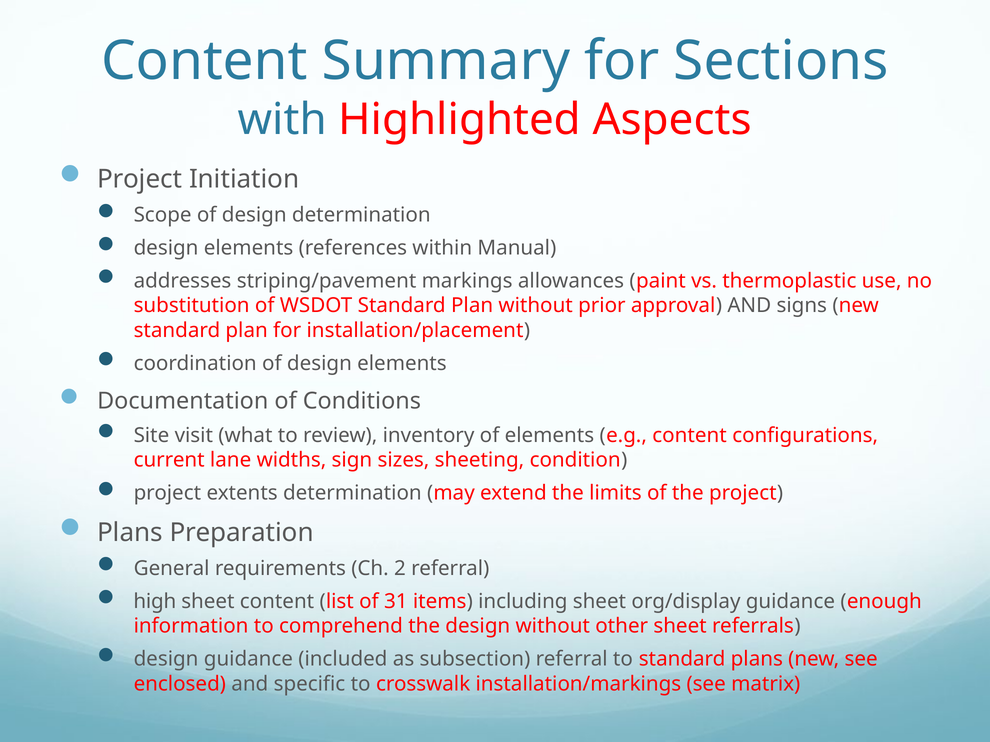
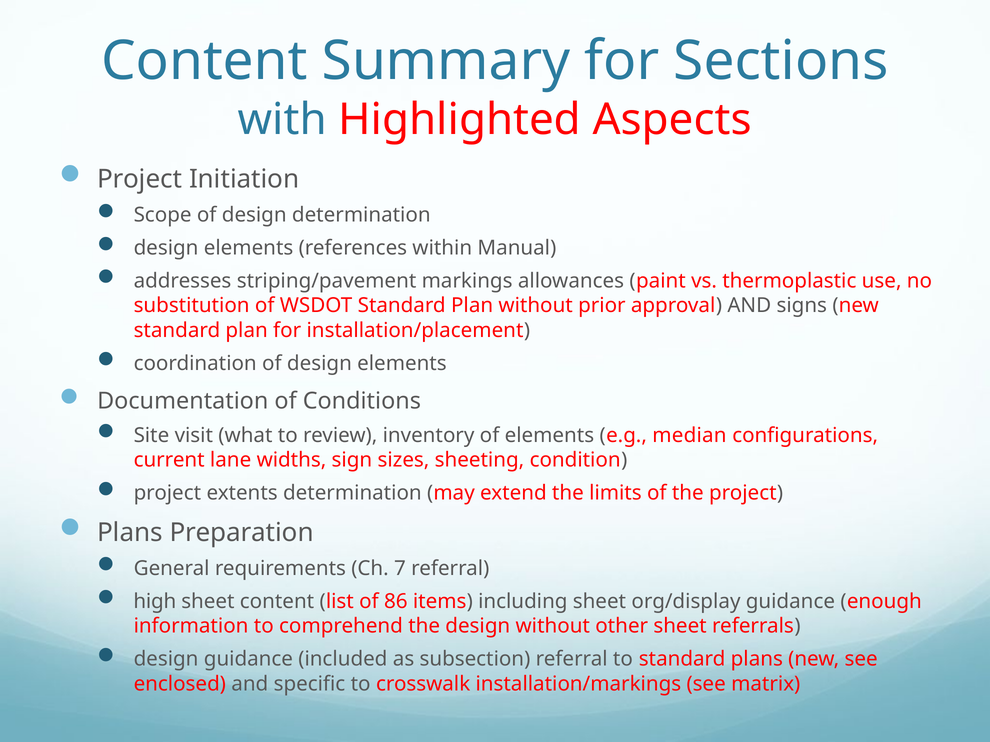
e.g content: content -> median
2: 2 -> 7
31: 31 -> 86
